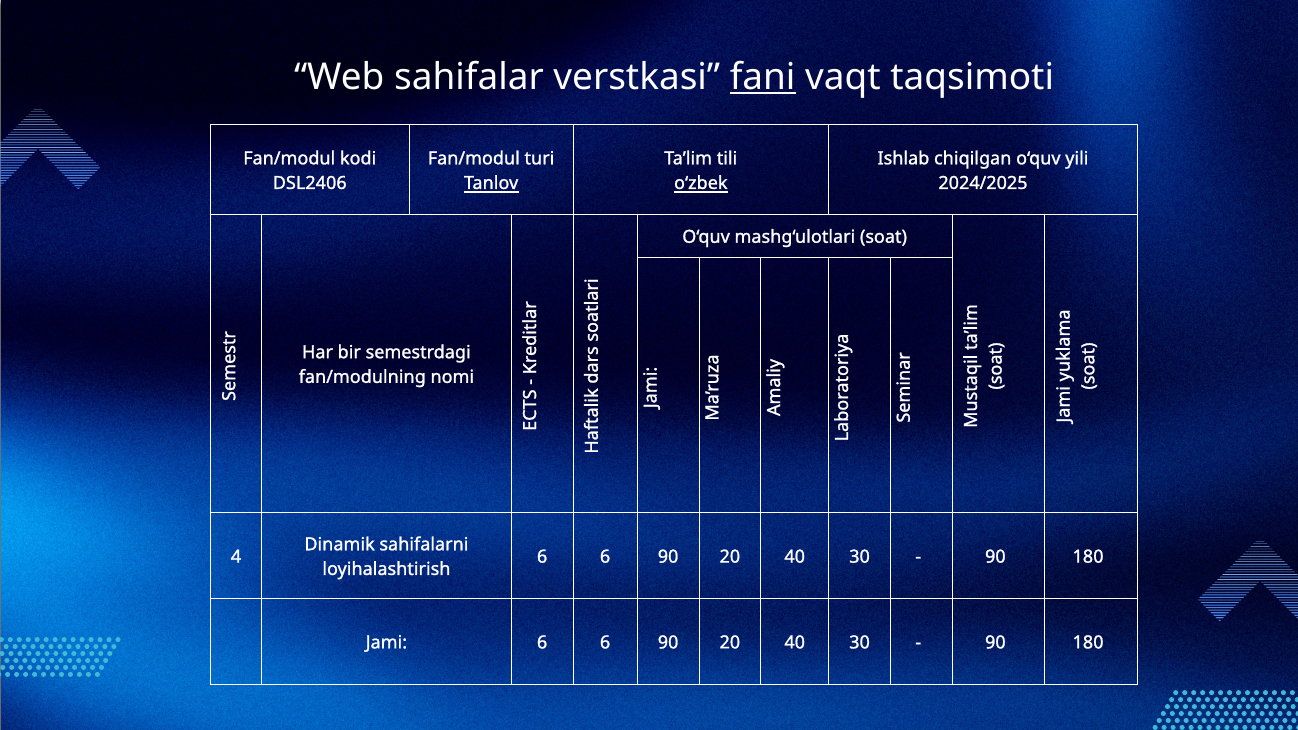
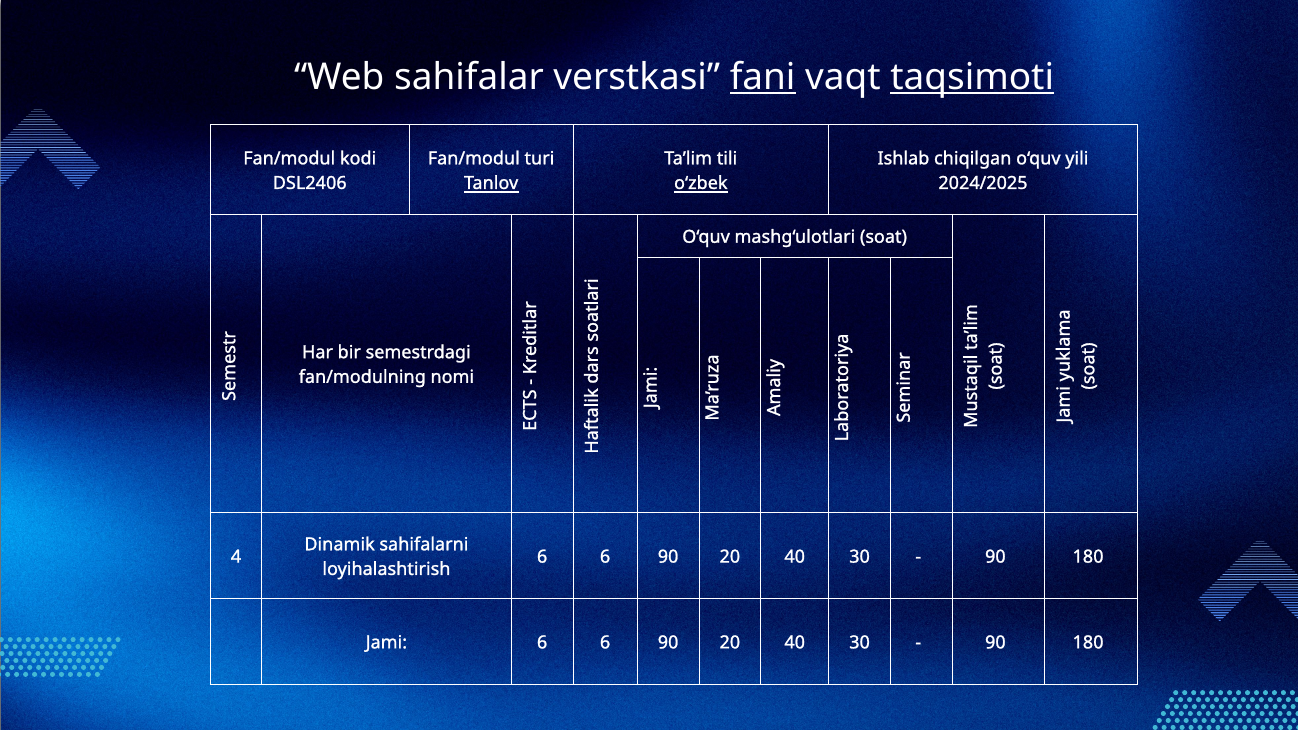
taqsimoti underline: none -> present
